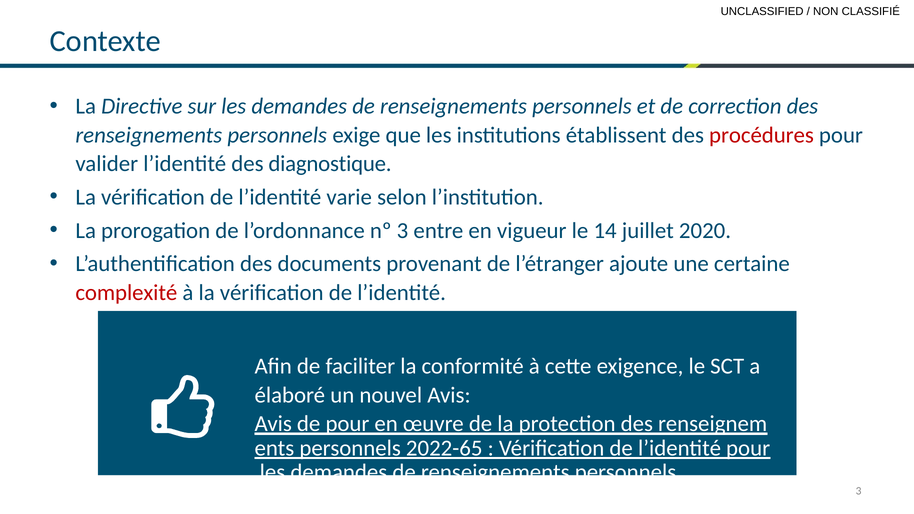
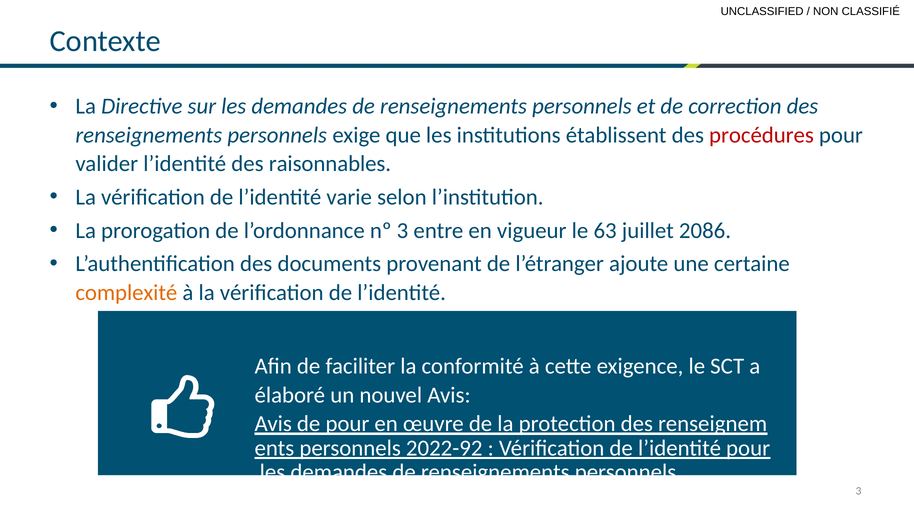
diagnostique: diagnostique -> raisonnables
14: 14 -> 63
2020: 2020 -> 2086
complexité colour: red -> orange
2022-65: 2022-65 -> 2022-92
